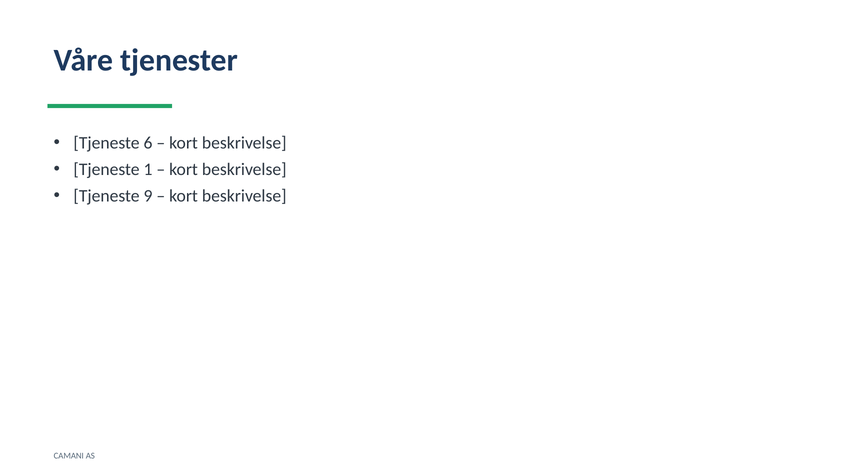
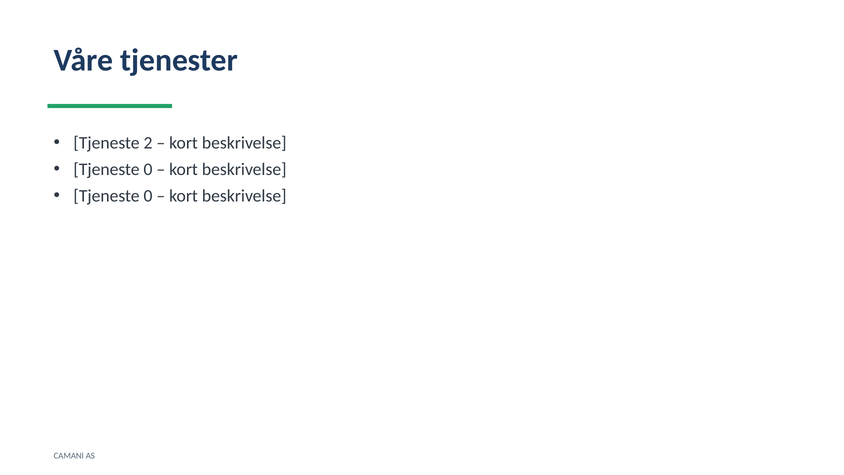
6: 6 -> 2
1 at (148, 169): 1 -> 0
9 at (148, 196): 9 -> 0
